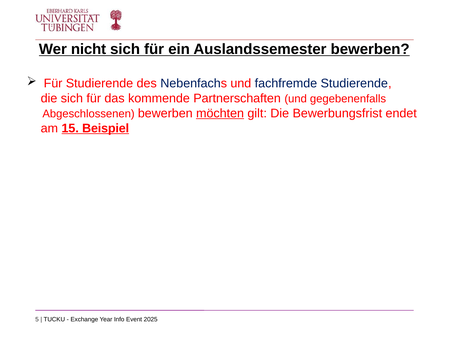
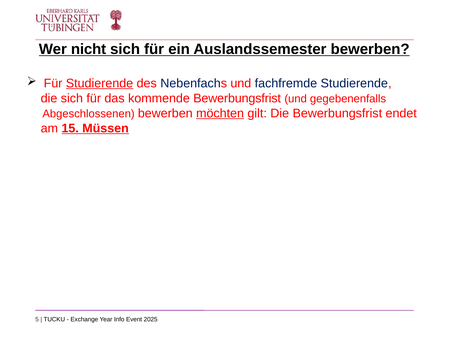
Studierende at (100, 83) underline: none -> present
kommende Partnerschaften: Partnerschaften -> Bewerbungsfrist
Beispiel: Beispiel -> Müssen
